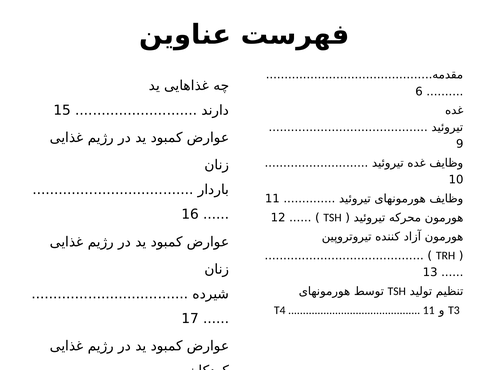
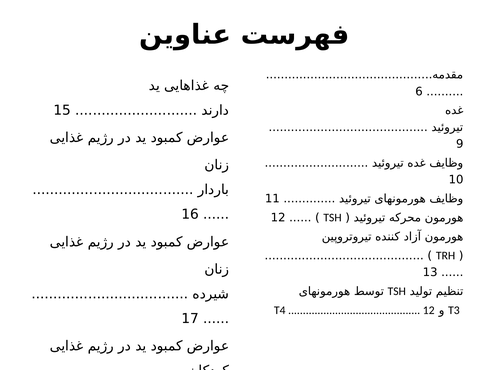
11 at (429, 310): 11 -> 12
